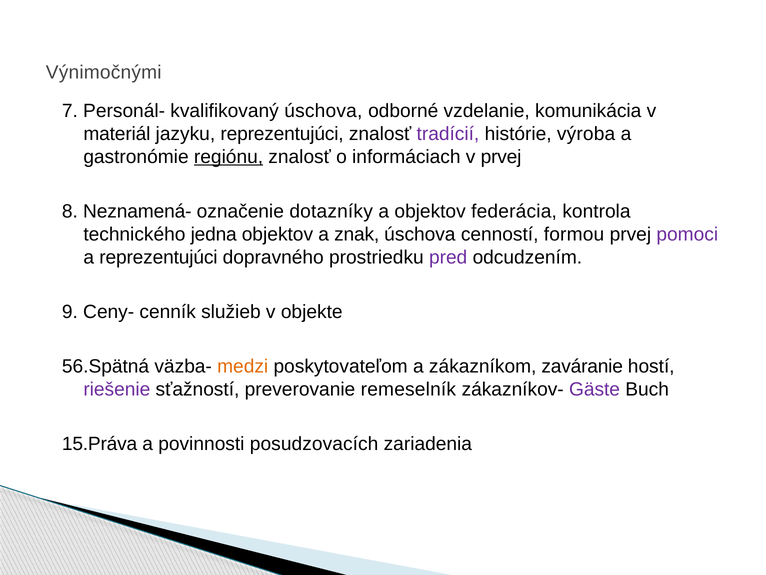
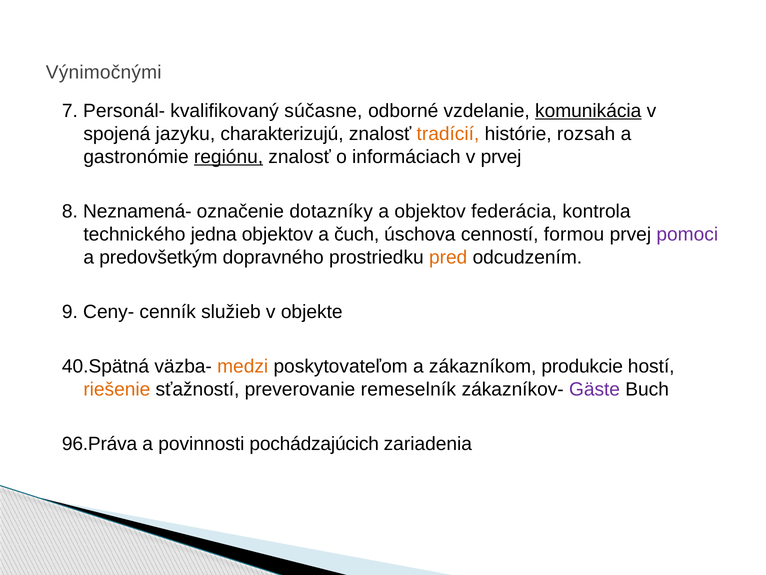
kvalifikovaný úschova: úschova -> súčasne
komunikácia underline: none -> present
materiál: materiál -> spojená
jazyku reprezentujúci: reprezentujúci -> charakterizujú
tradícií colour: purple -> orange
výroba: výroba -> rozsah
znak: znak -> čuch
a reprezentujúci: reprezentujúci -> predovšetkým
pred colour: purple -> orange
56.Spätná: 56.Spätná -> 40.Spätná
zaváranie: zaváranie -> produkcie
riešenie colour: purple -> orange
15.Práva: 15.Práva -> 96.Práva
posudzovacích: posudzovacích -> pochádzajúcich
